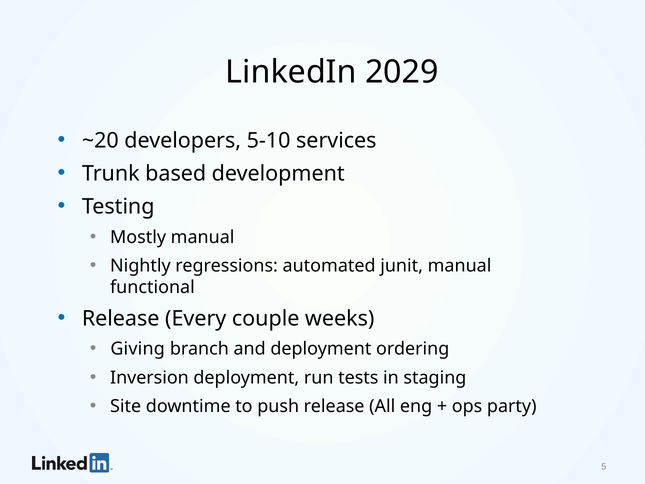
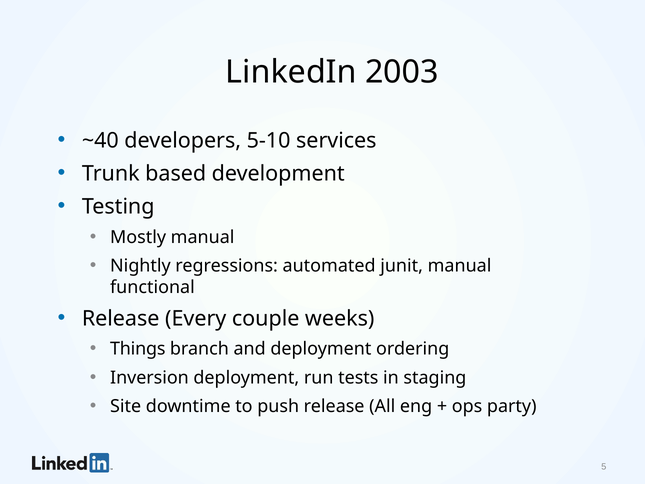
2029: 2029 -> 2003
~20: ~20 -> ~40
Giving: Giving -> Things
